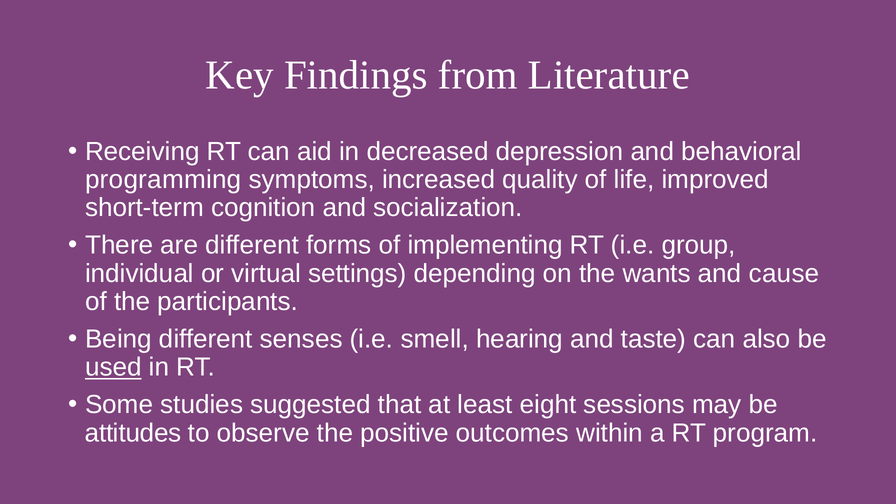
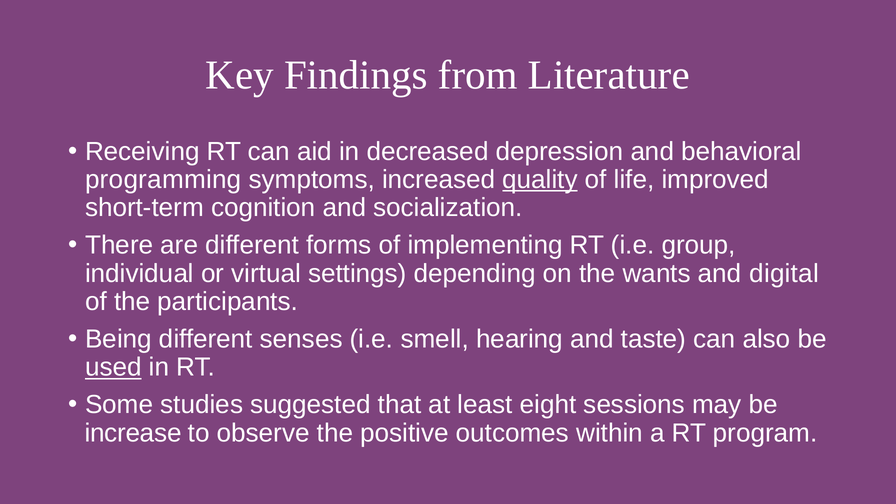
quality underline: none -> present
cause: cause -> digital
attitudes: attitudes -> increase
